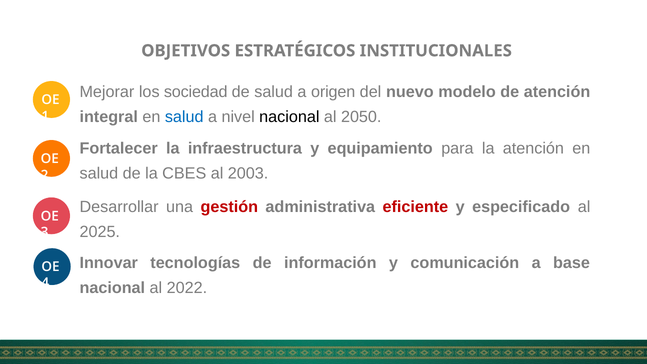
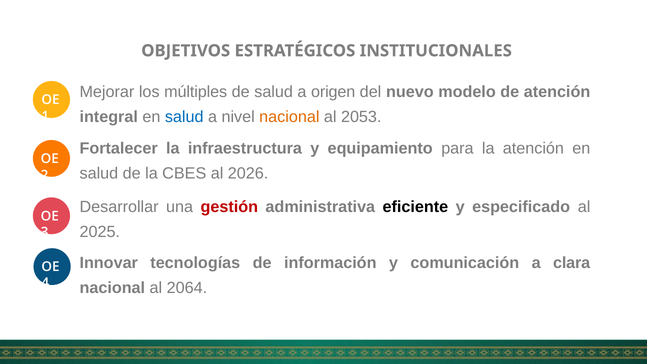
sociedad: sociedad -> múltiples
nacional at (289, 117) colour: black -> orange
2050: 2050 -> 2053
2003: 2003 -> 2026
eficiente colour: red -> black
base: base -> clara
2022: 2022 -> 2064
